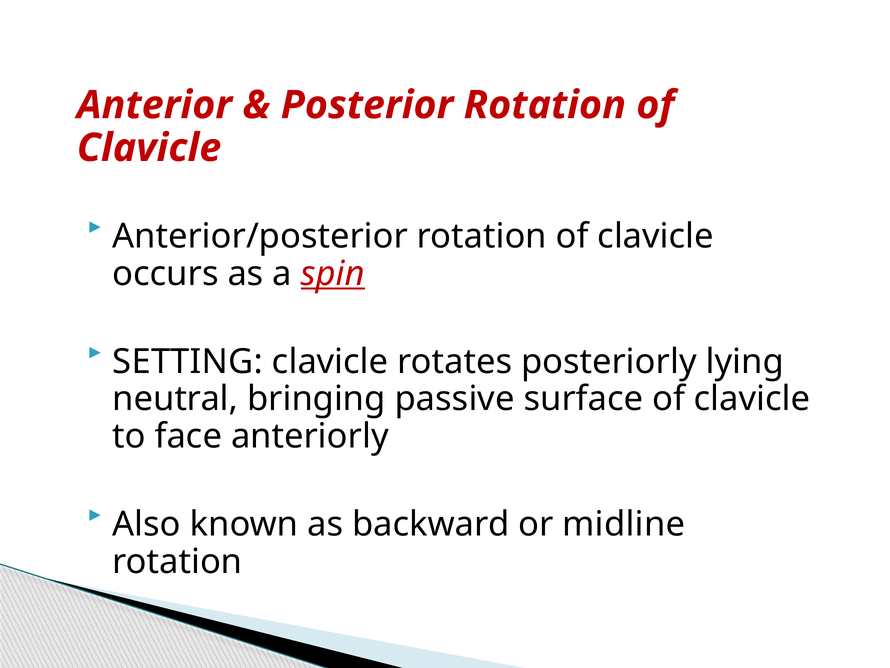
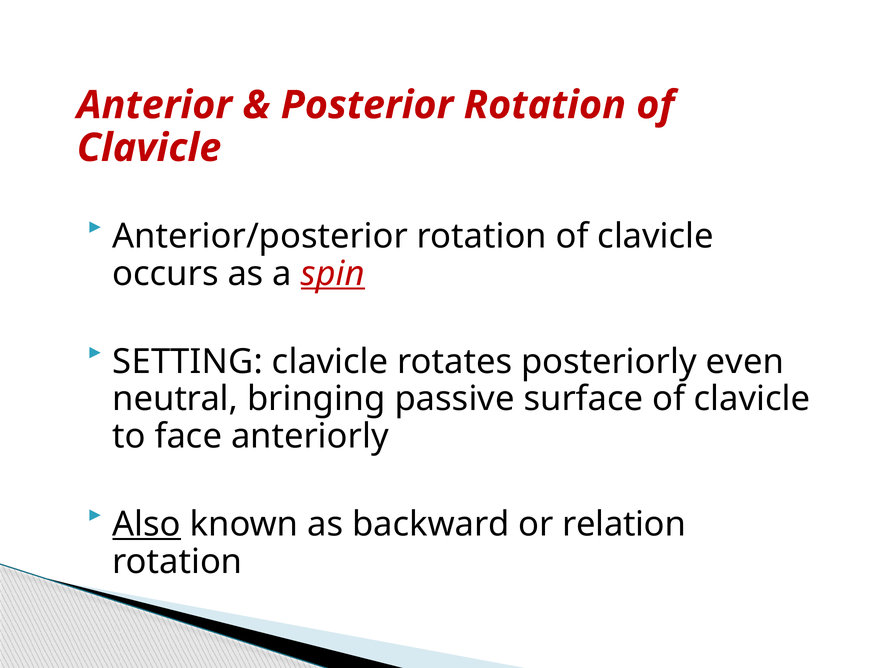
lying: lying -> even
Also underline: none -> present
midline: midline -> relation
